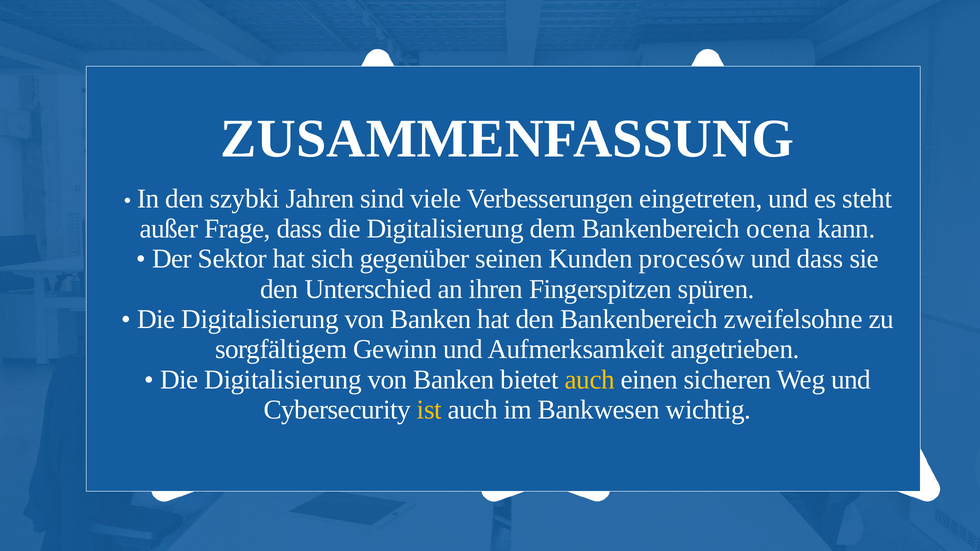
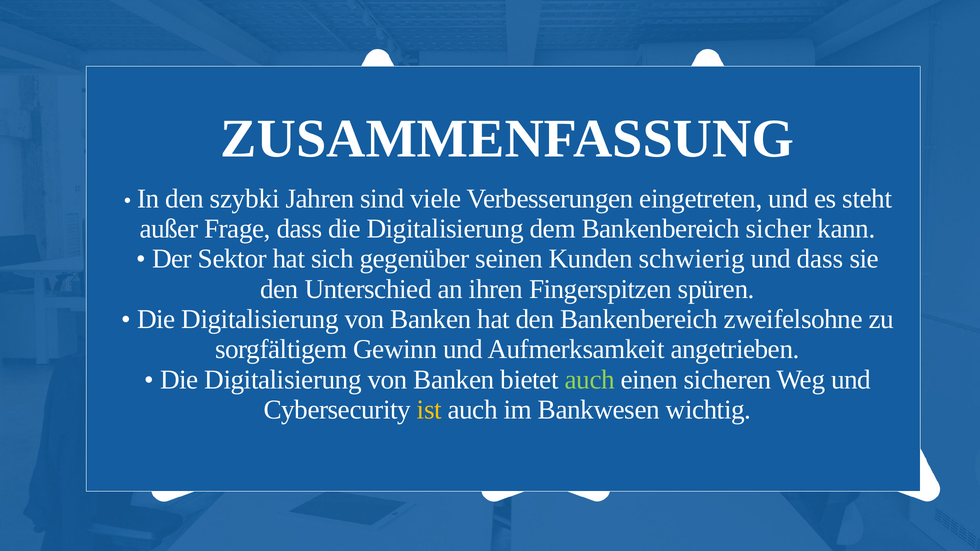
ocena: ocena -> sicher
procesów: procesów -> schwierig
auch at (590, 380) colour: yellow -> light green
